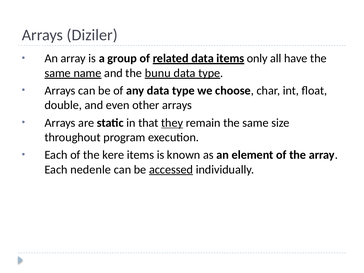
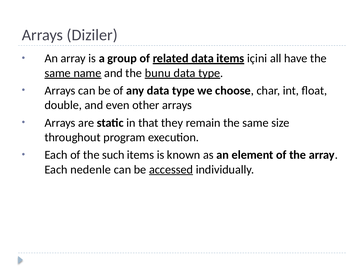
only: only -> içini
they underline: present -> none
kere: kere -> such
